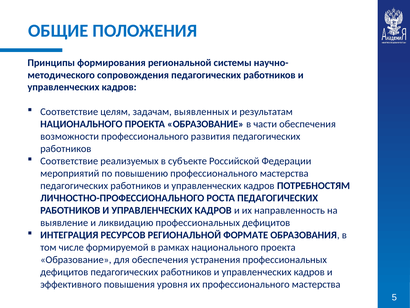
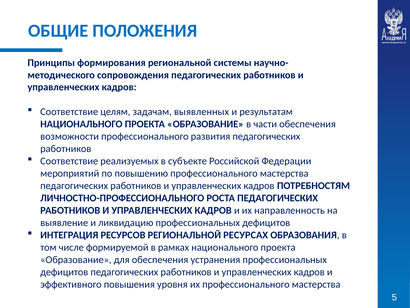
ФОРМАТЕ: ФОРМАТЕ -> РЕСУРСАХ
